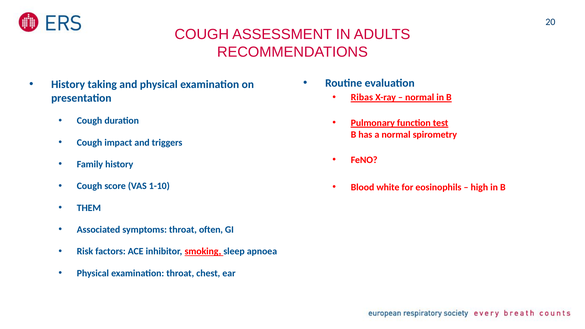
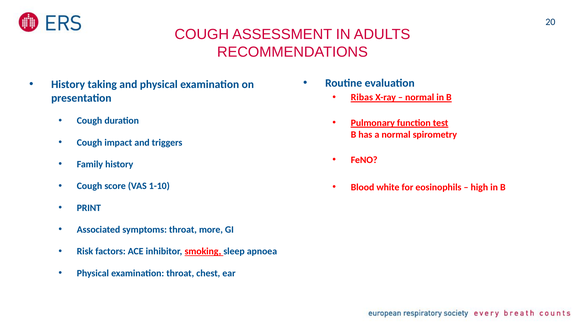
THEM: THEM -> PRINT
often: often -> more
